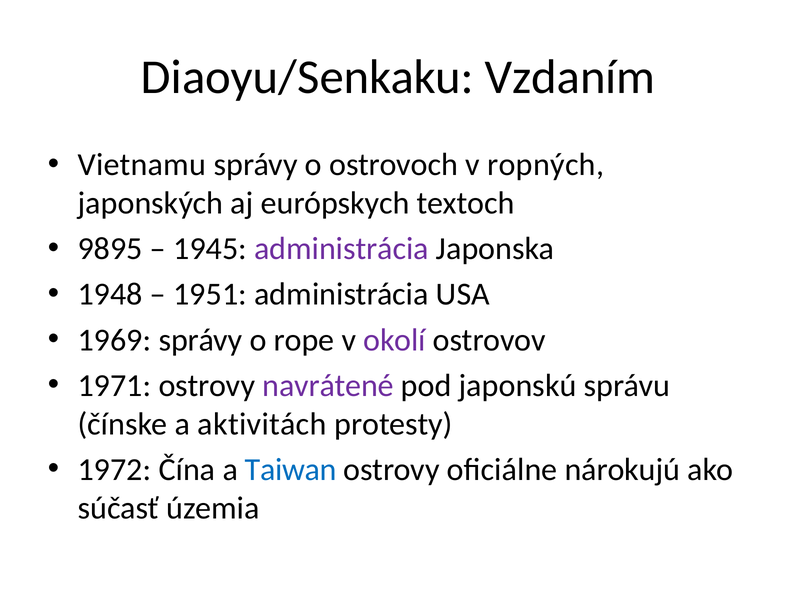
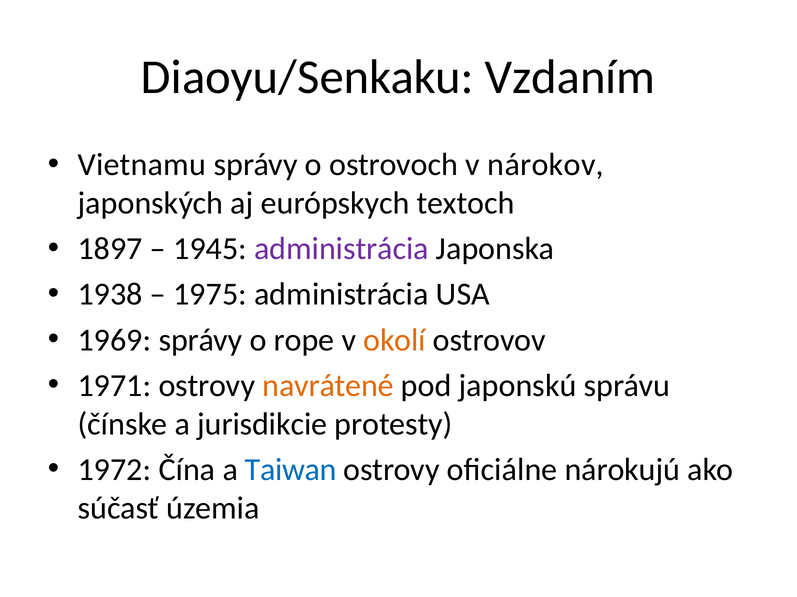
ropných: ropných -> nárokov
9895: 9895 -> 1897
1948: 1948 -> 1938
1951: 1951 -> 1975
okolí colour: purple -> orange
navrátené colour: purple -> orange
aktivitách: aktivitách -> jurisdikcie
